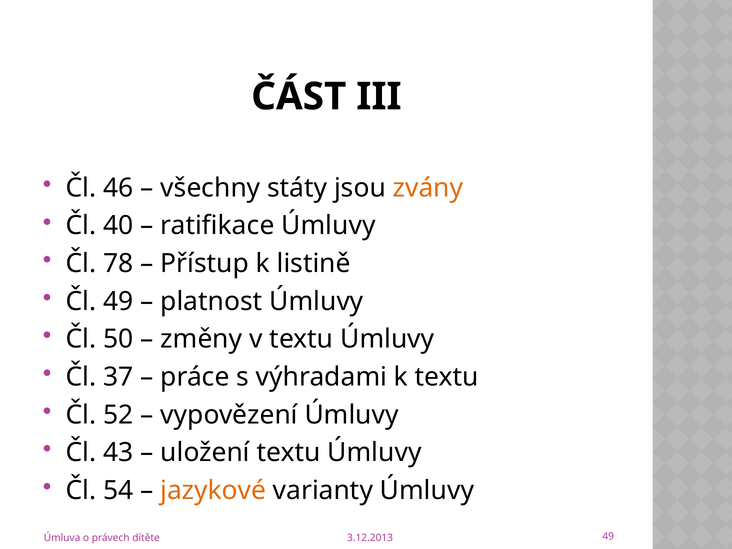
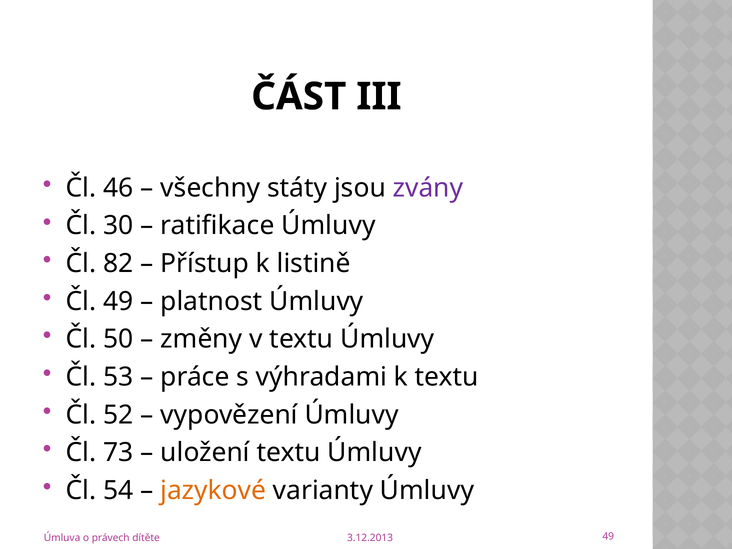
zvány colour: orange -> purple
40: 40 -> 30
78: 78 -> 82
37: 37 -> 53
43: 43 -> 73
